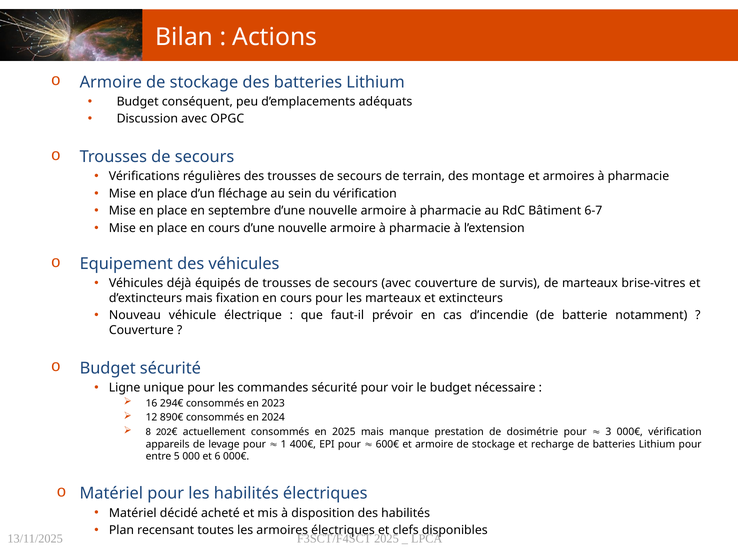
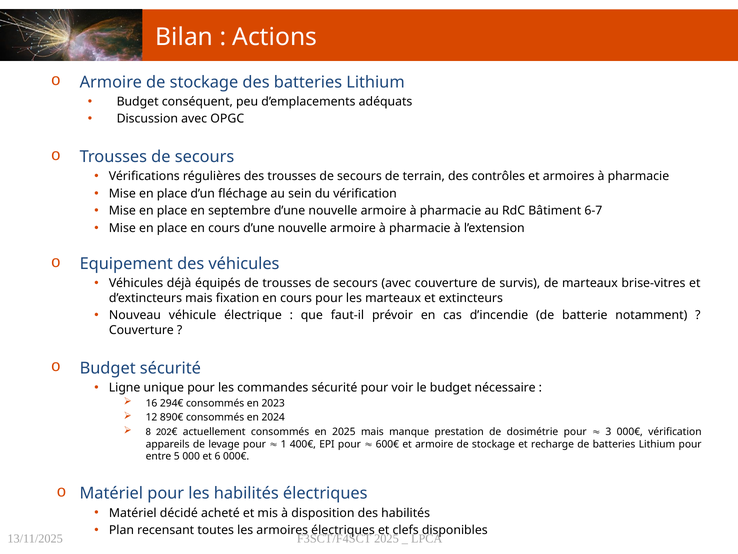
montage: montage -> contrôles
